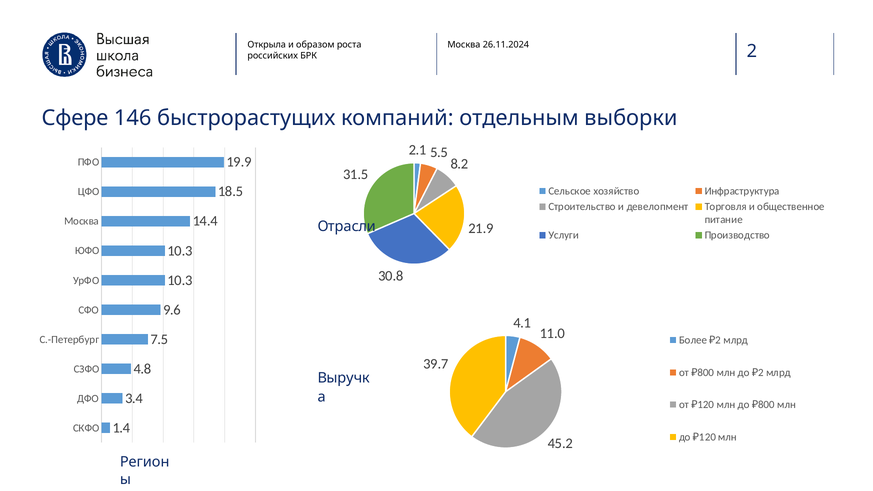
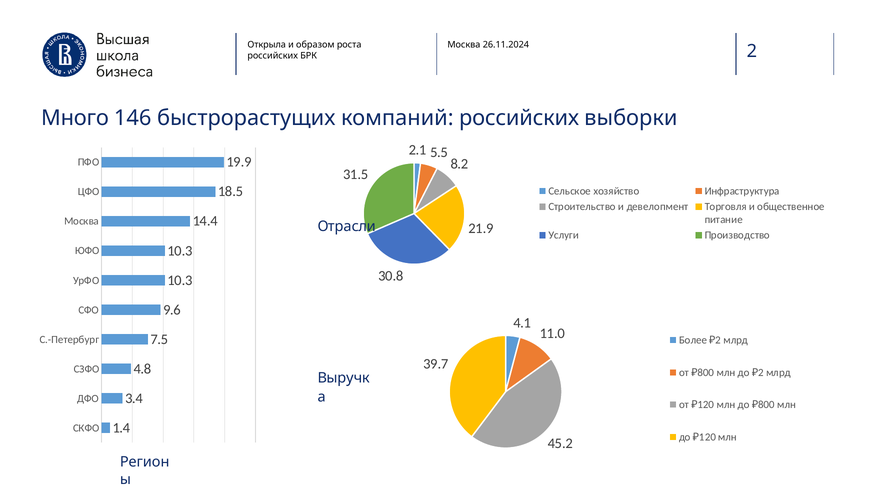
Сфере: Сфере -> Много
компаний отдельным: отдельным -> российских
